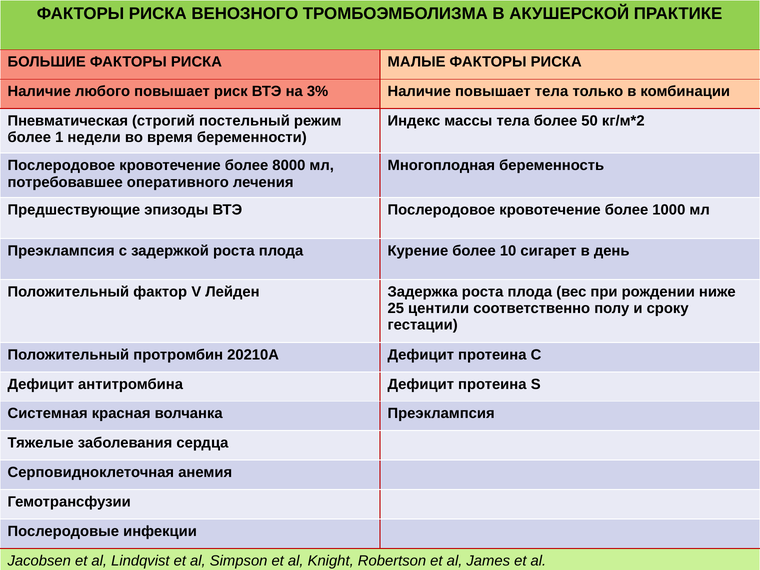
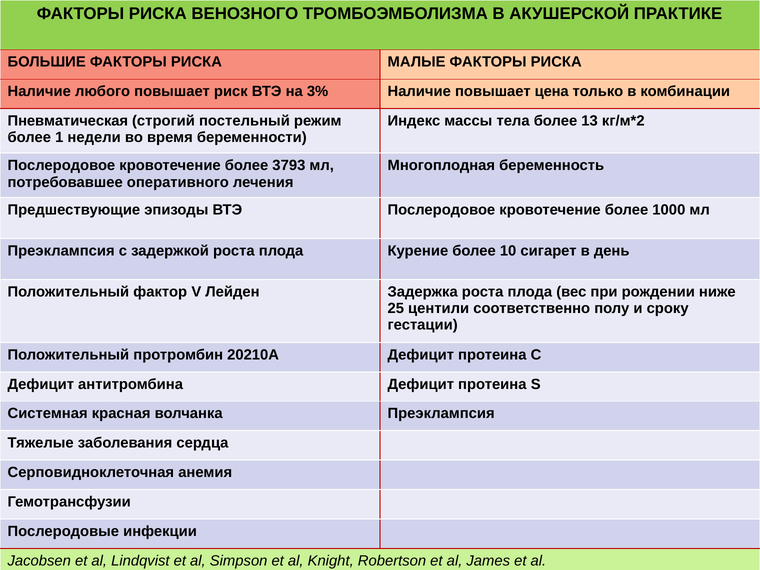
повышает тела: тела -> цена
50: 50 -> 13
8000: 8000 -> 3793
